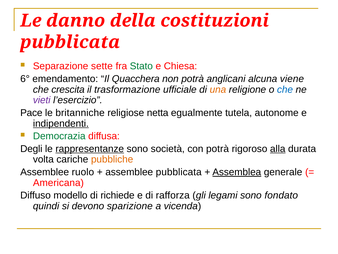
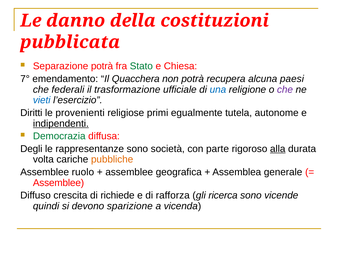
Separazione sette: sette -> potrà
6°: 6° -> 7°
anglicani: anglicani -> recupera
viene: viene -> paesi
crescita: crescita -> federali
una colour: orange -> blue
che at (285, 89) colour: blue -> purple
vieti colour: purple -> blue
Pace: Pace -> Diritti
britanniche: britanniche -> provenienti
netta: netta -> primi
rappresentanze underline: present -> none
con potrà: potrà -> parte
assemblee pubblicata: pubblicata -> geografica
Assemblea underline: present -> none
Americana at (58, 182): Americana -> Assemblee
modello: modello -> crescita
legami: legami -> ricerca
fondato: fondato -> vicende
